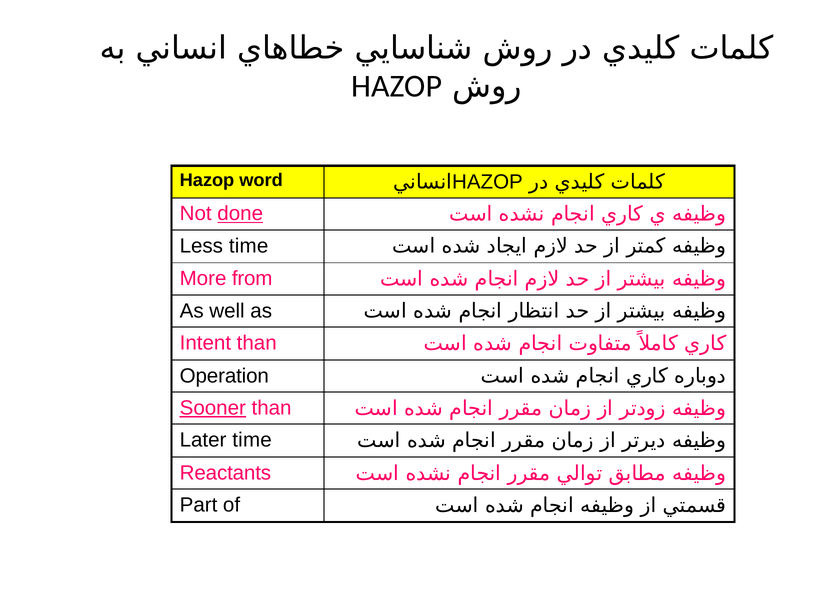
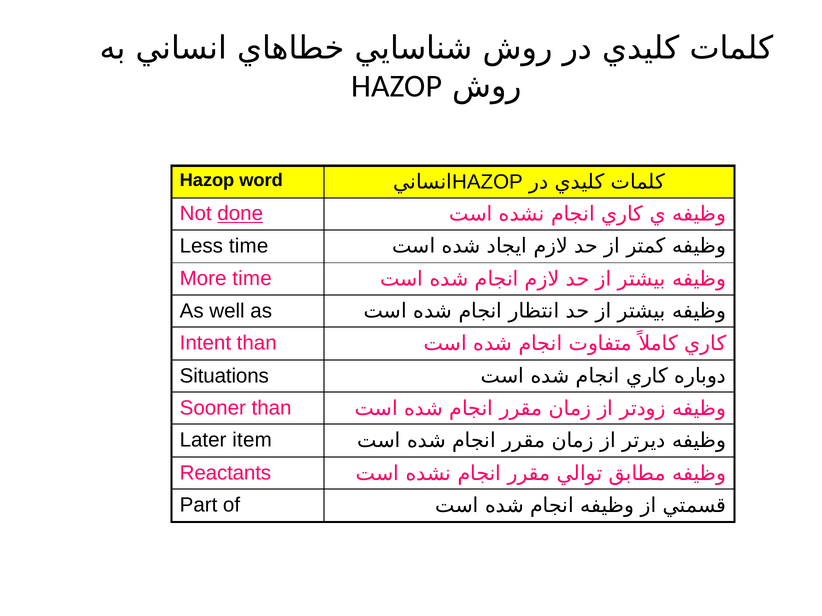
More from: from -> time
Operation: Operation -> Situations
Sooner underline: present -> none
Later time: time -> item
